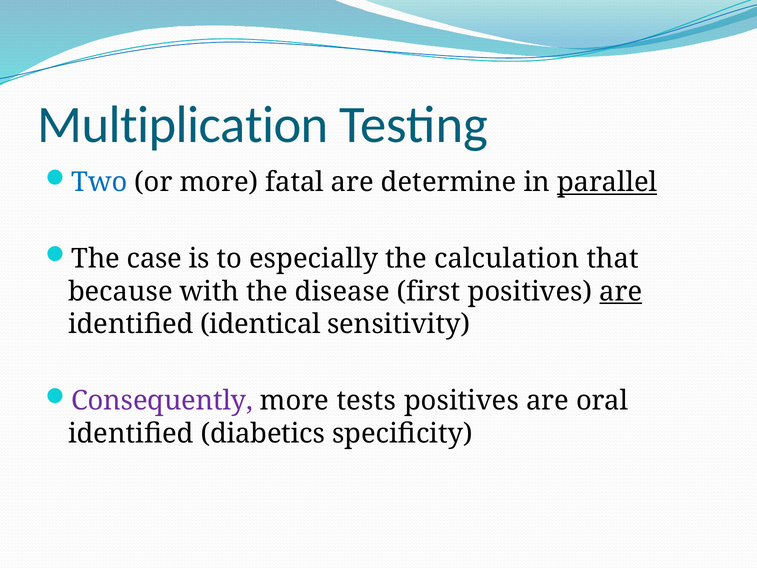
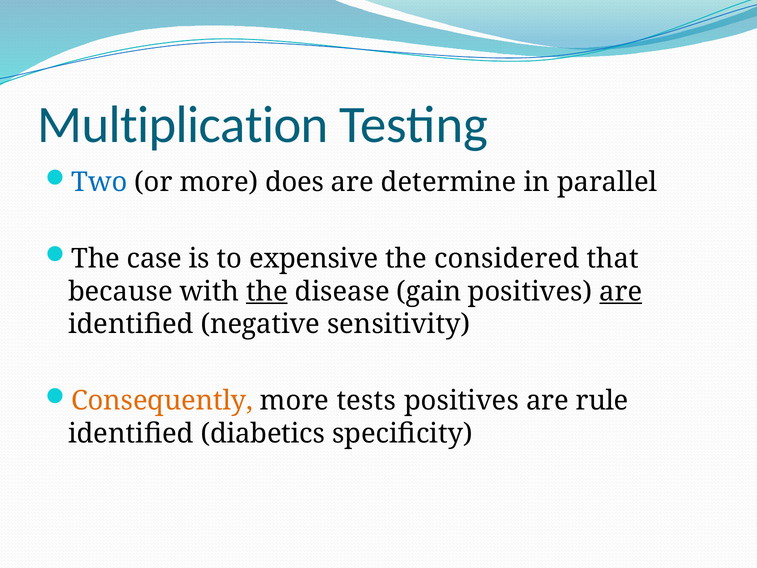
fatal: fatal -> does
parallel underline: present -> none
especially: especially -> expensive
calculation: calculation -> considered
the at (267, 292) underline: none -> present
first: first -> gain
identical: identical -> negative
Consequently colour: purple -> orange
oral: oral -> rule
